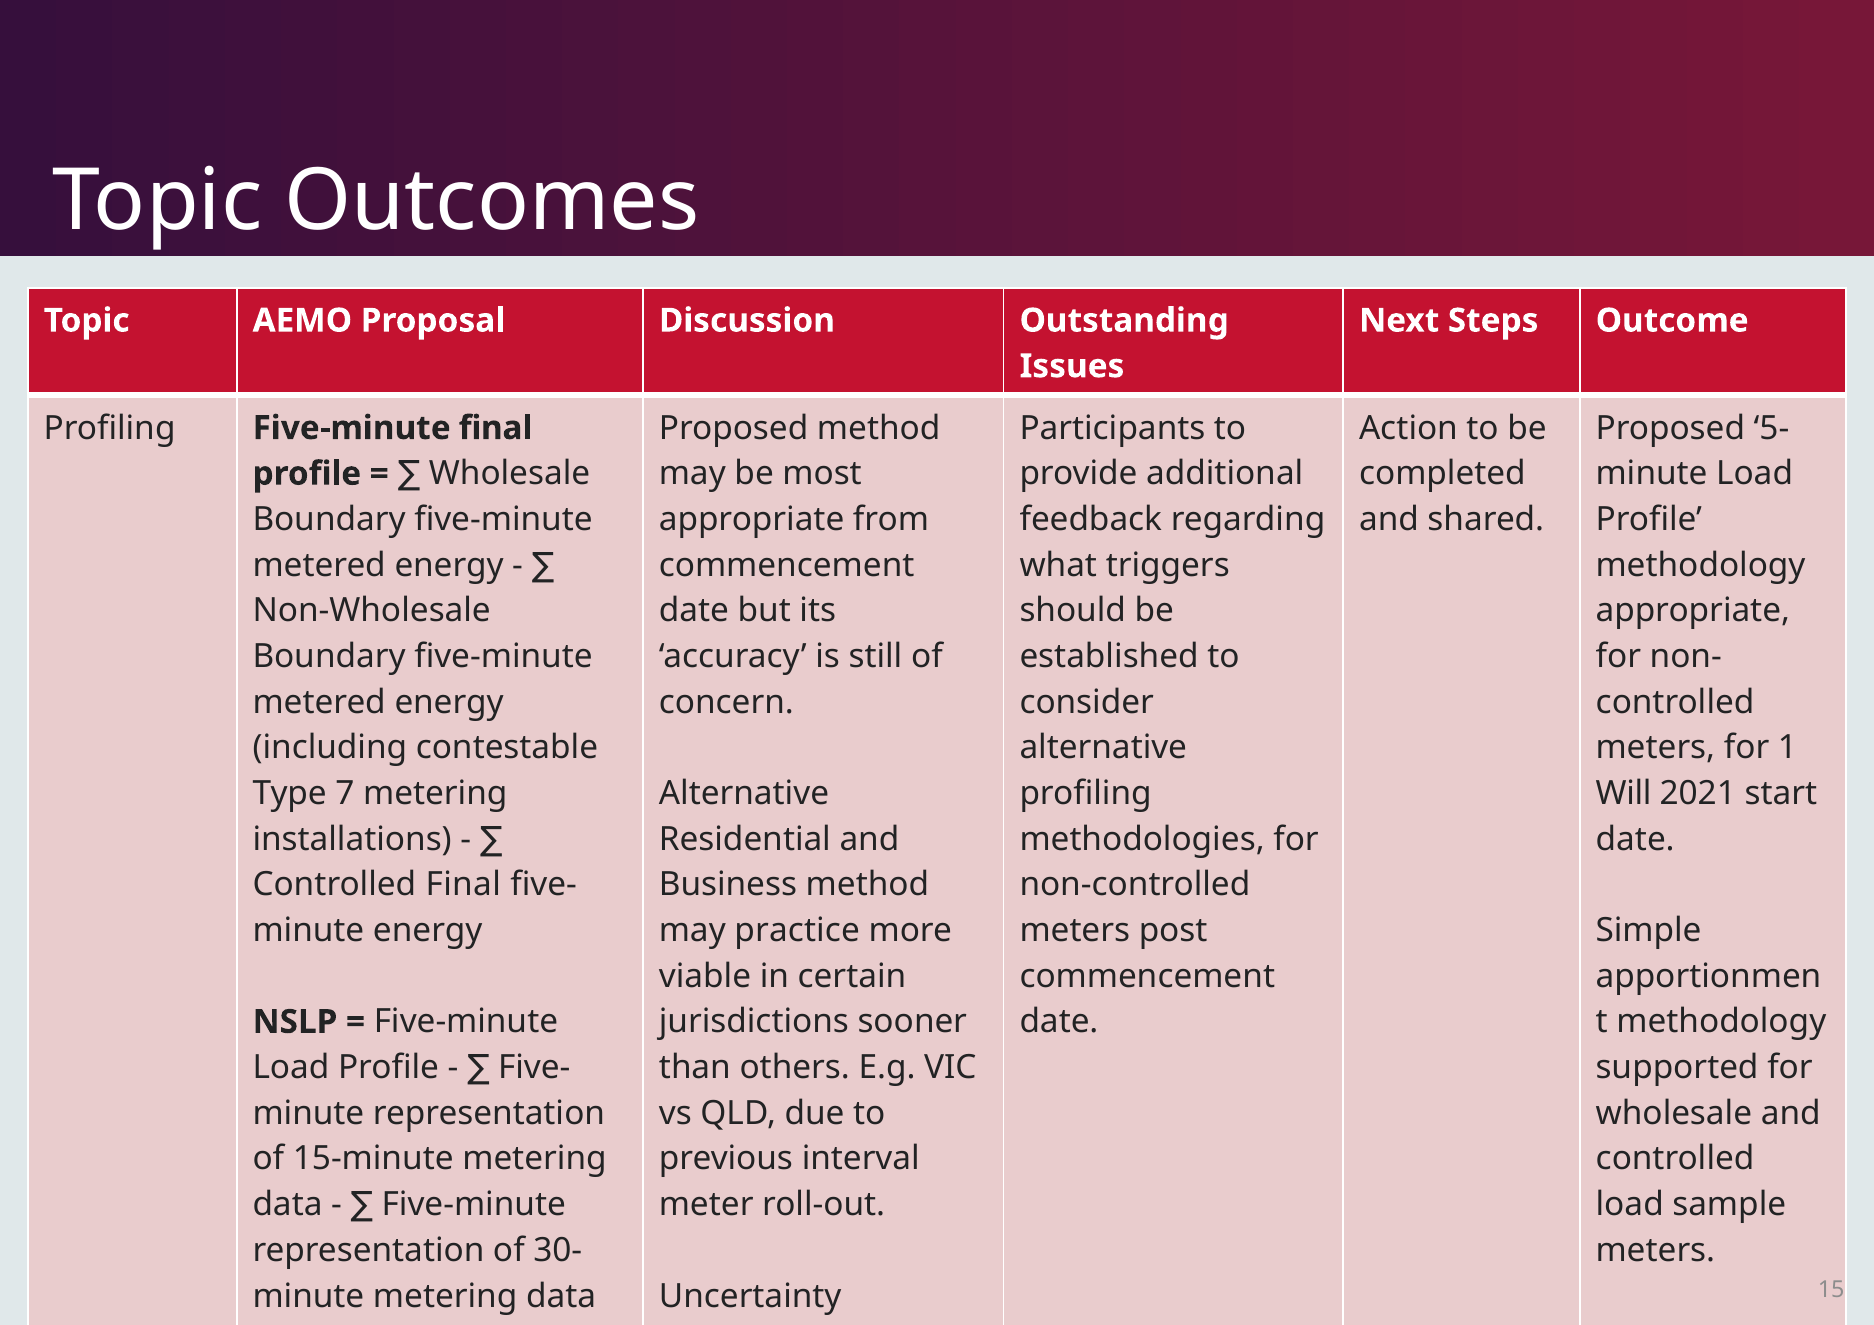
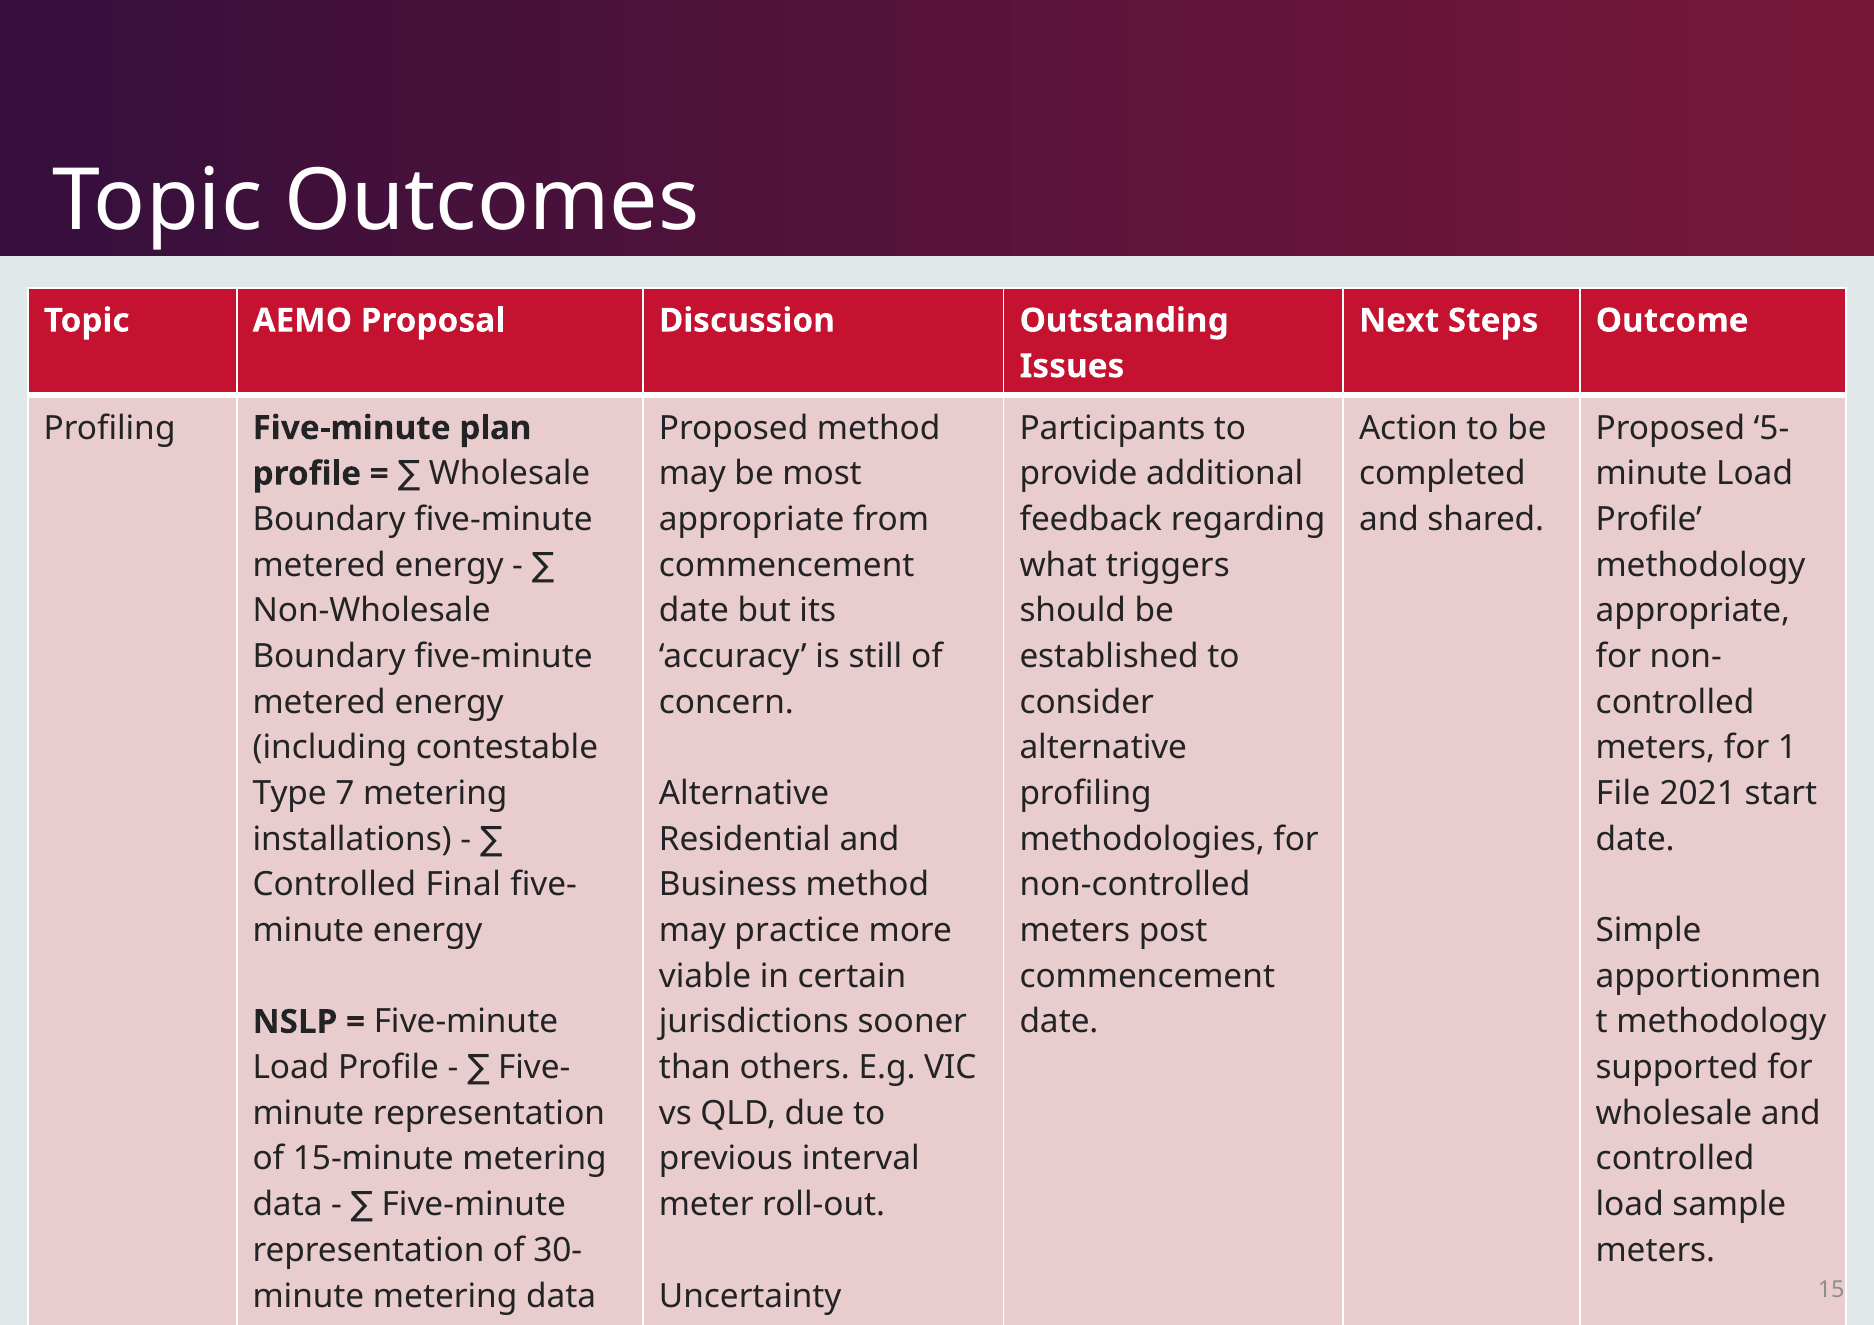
Five-minute final: final -> plan
Will: Will -> File
